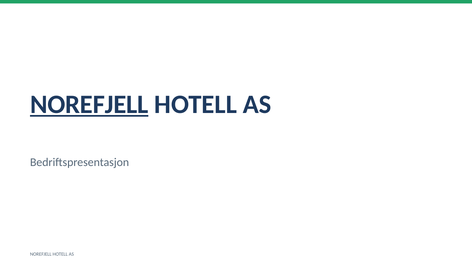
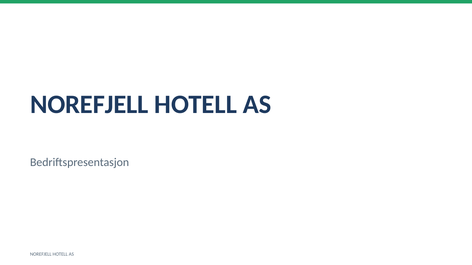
NOREFJELL at (89, 105) underline: present -> none
